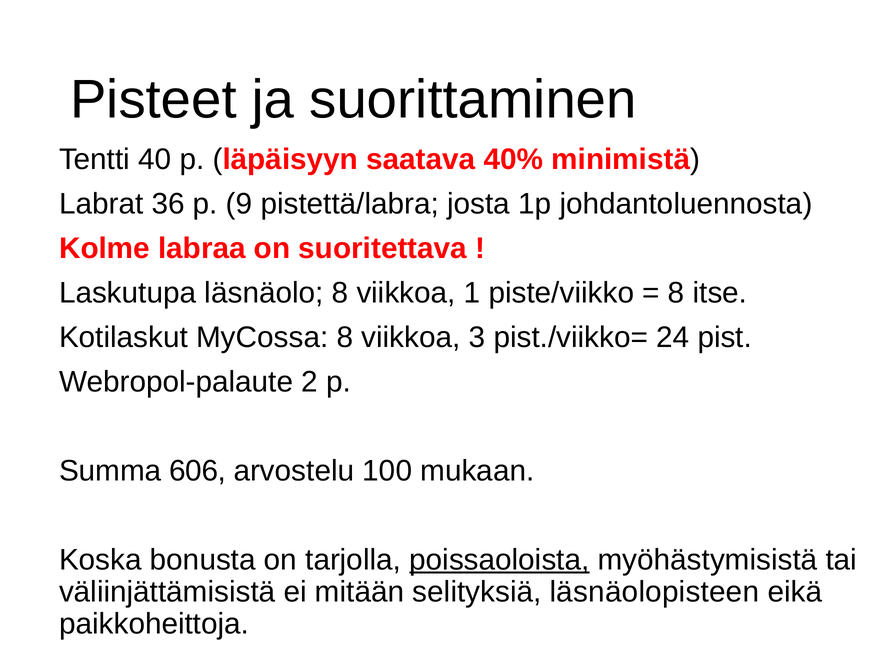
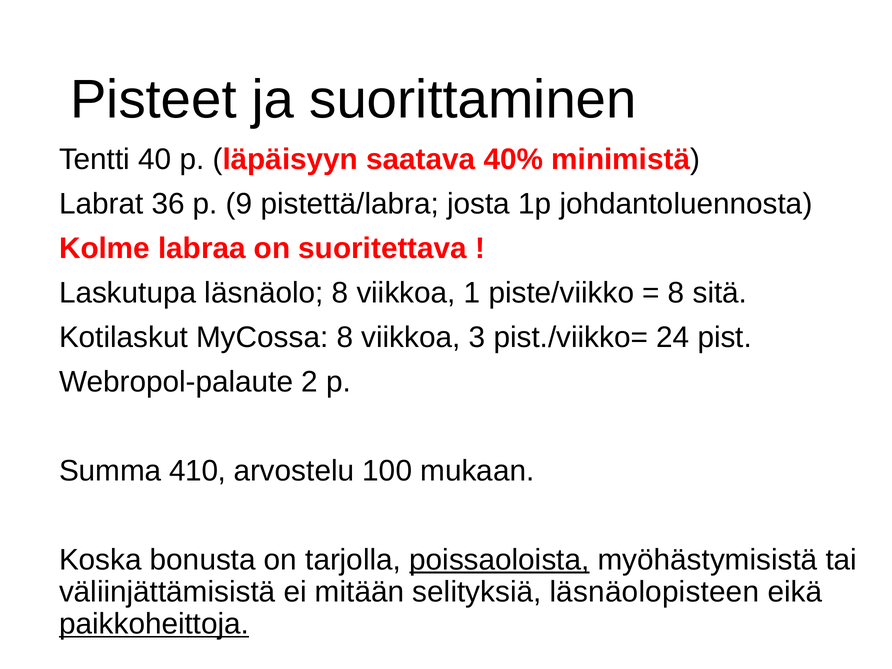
itse: itse -> sitä
606: 606 -> 410
paikkoheittoja underline: none -> present
